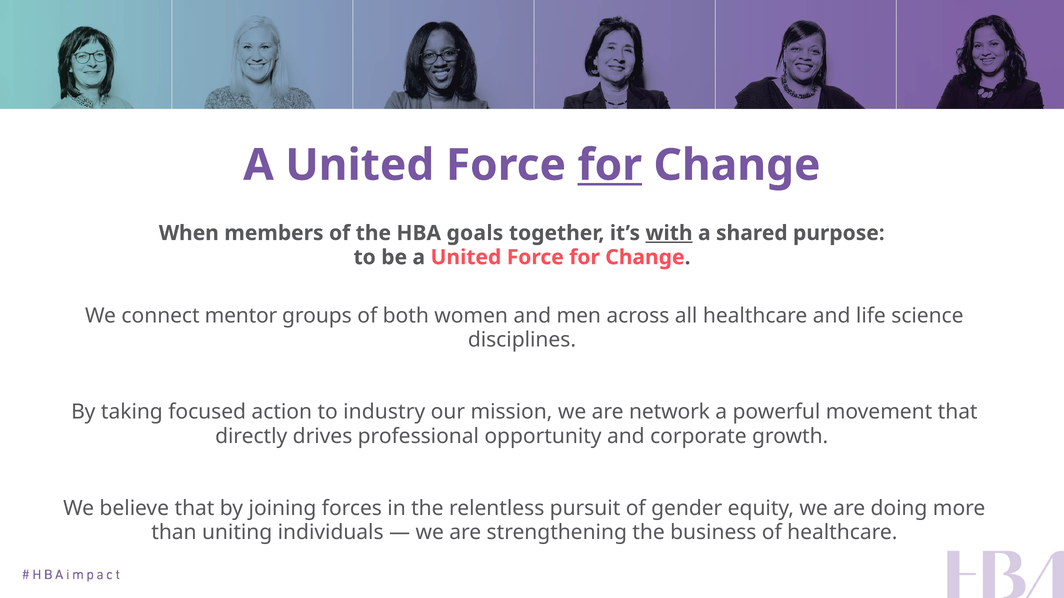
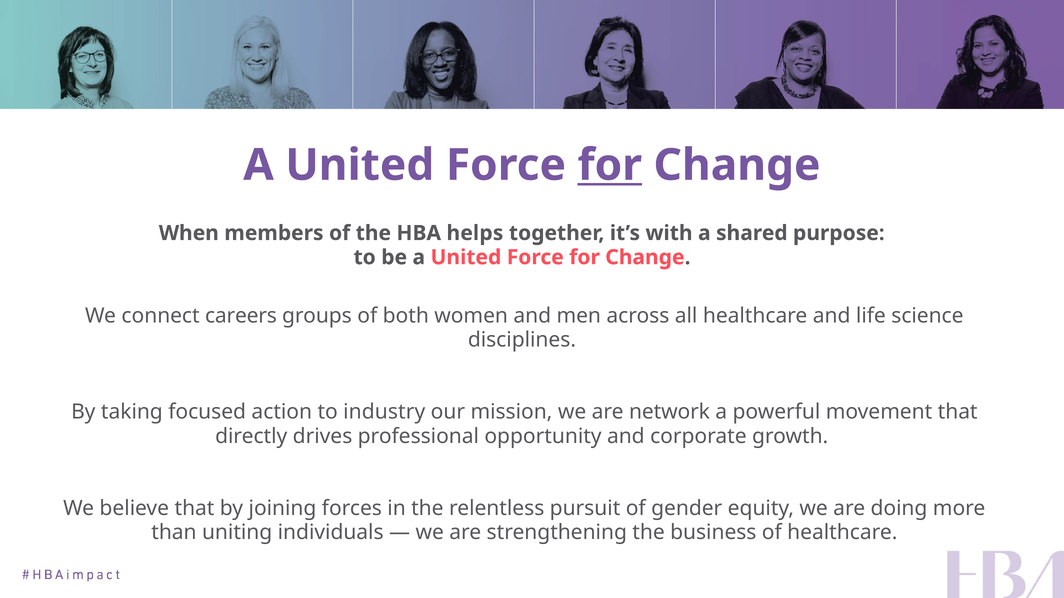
goals: goals -> helps
with underline: present -> none
mentor: mentor -> careers
